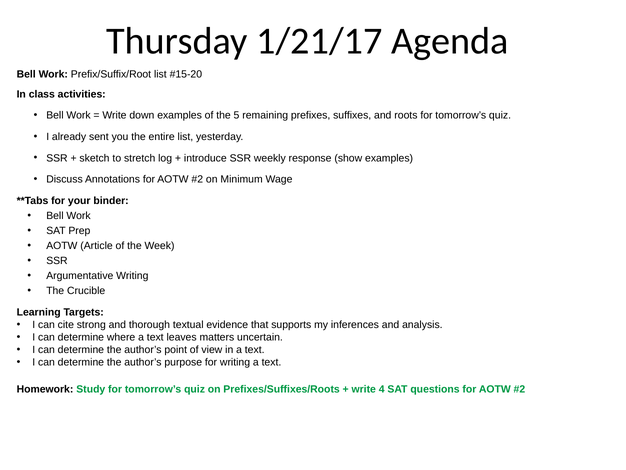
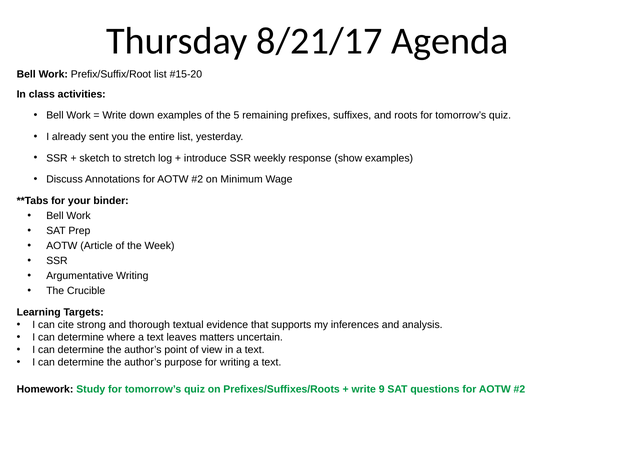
1/21/17: 1/21/17 -> 8/21/17
4: 4 -> 9
